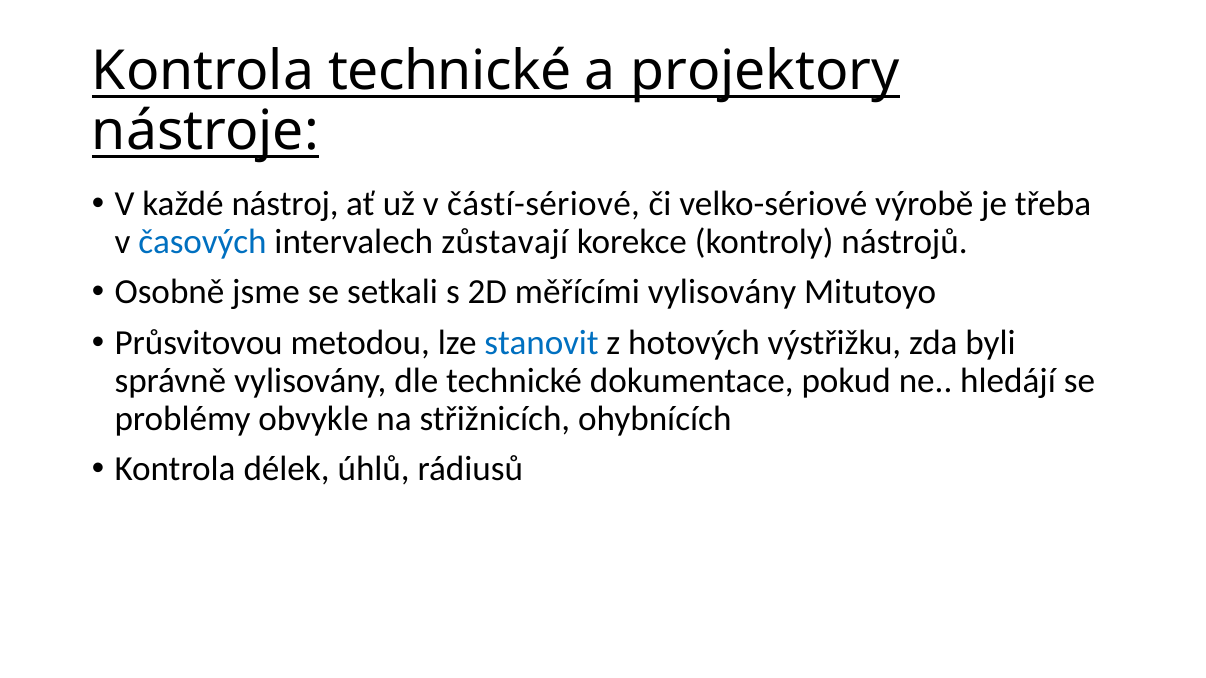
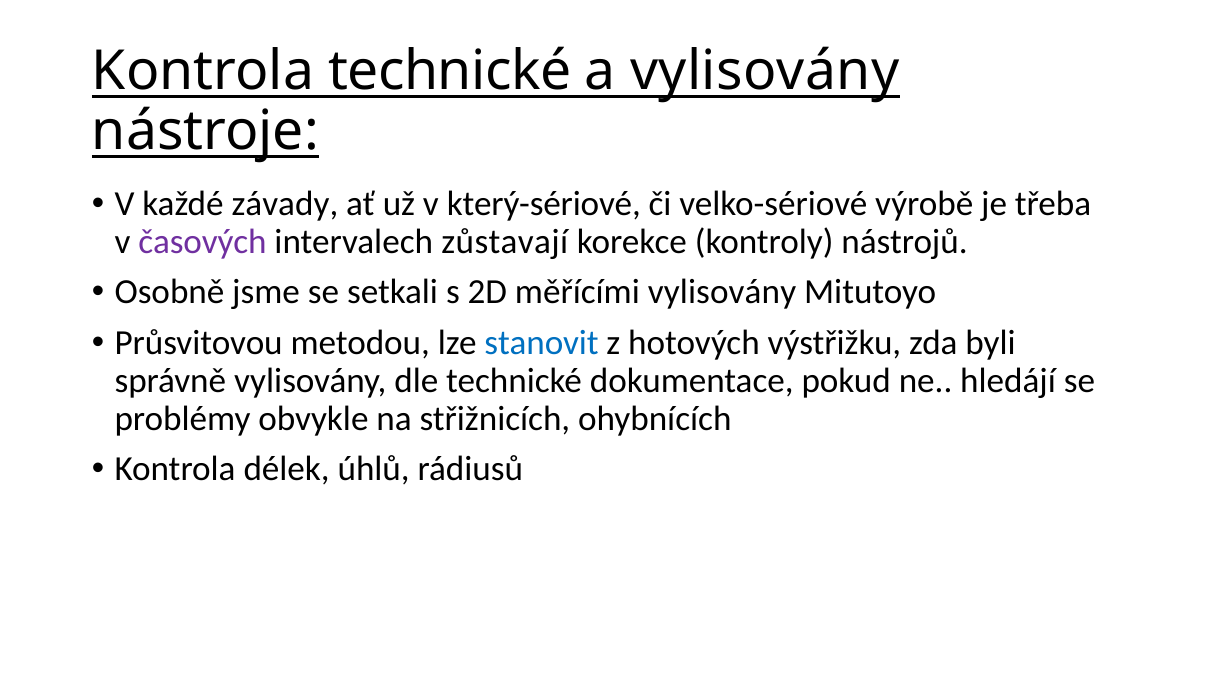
a projektory: projektory -> vylisovány
nástroj: nástroj -> závady
částí-sériové: částí-sériové -> který-sériové
časových colour: blue -> purple
